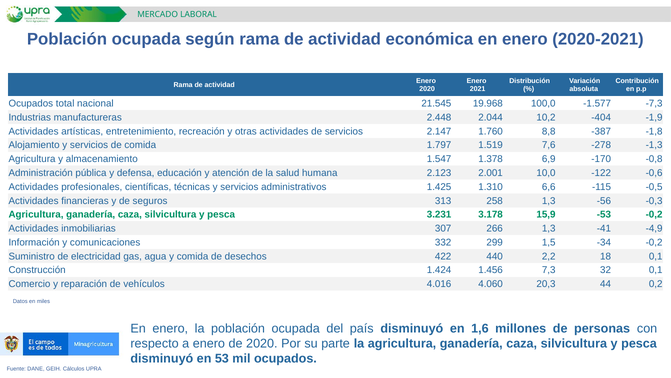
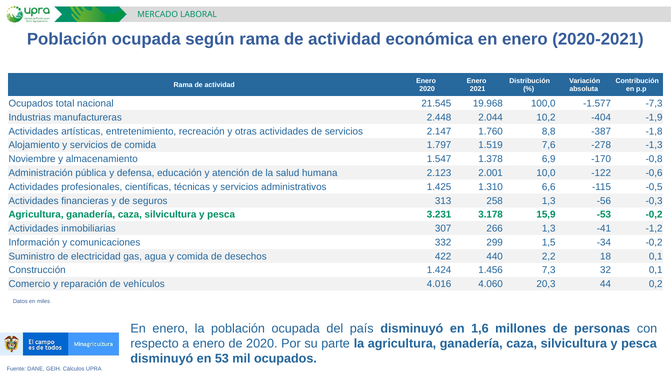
Agricultura at (32, 159): Agricultura -> Noviembre
-4,9: -4,9 -> -1,2
